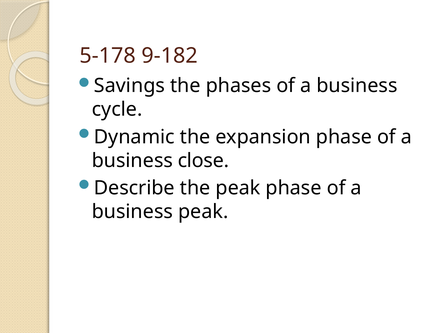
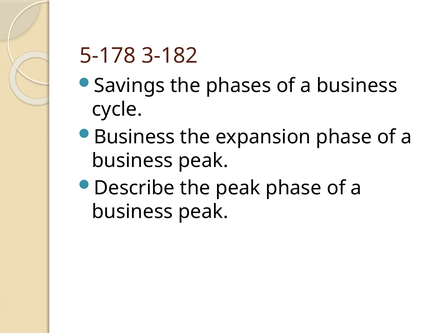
9-182: 9-182 -> 3-182
Dynamic at (134, 137): Dynamic -> Business
close at (203, 161): close -> peak
